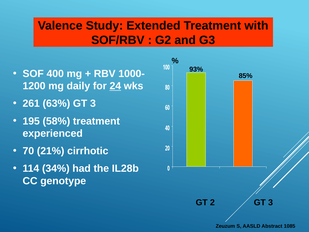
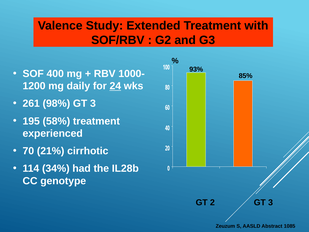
63%: 63% -> 98%
